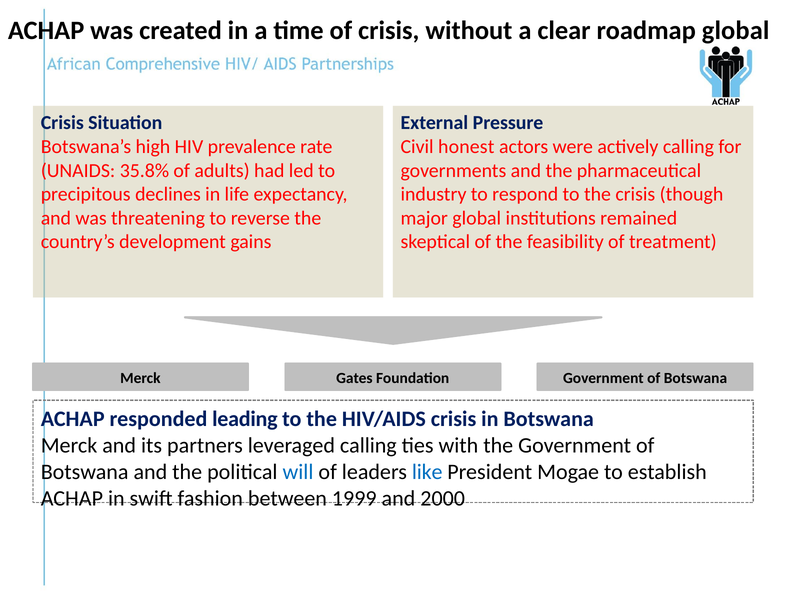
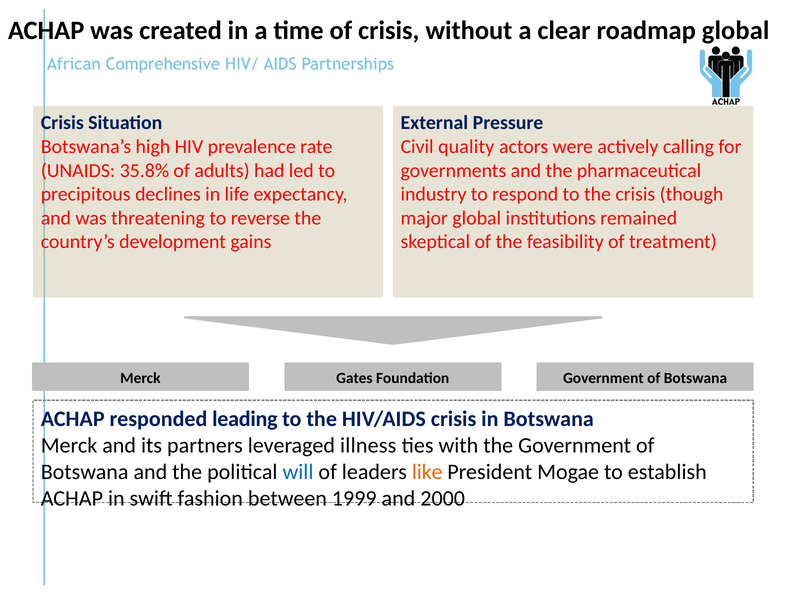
honest: honest -> quality
leveraged calling: calling -> illness
like colour: blue -> orange
